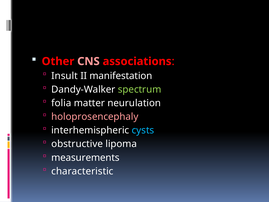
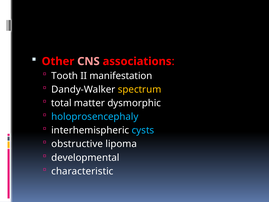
Insult: Insult -> Tooth
spectrum colour: light green -> yellow
folia: folia -> total
neurulation: neurulation -> dysmorphic
holoprosencephaly colour: pink -> light blue
measurements: measurements -> developmental
